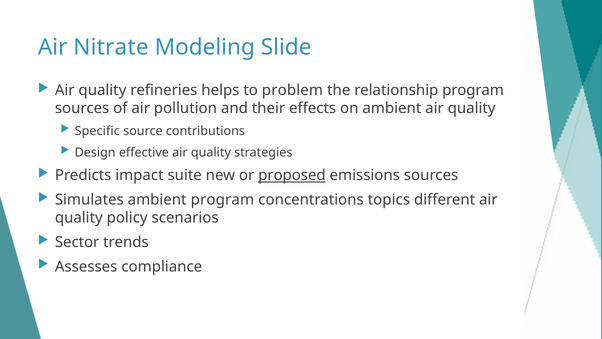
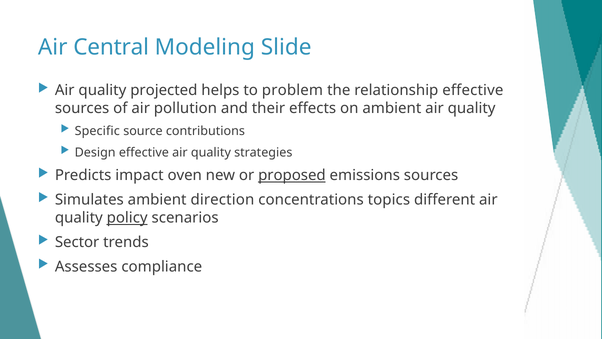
Nitrate: Nitrate -> Central
refineries: refineries -> projected
relationship program: program -> effective
suite: suite -> oven
ambient program: program -> direction
policy underline: none -> present
